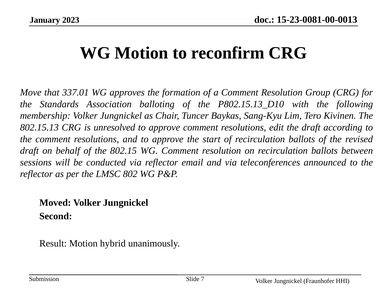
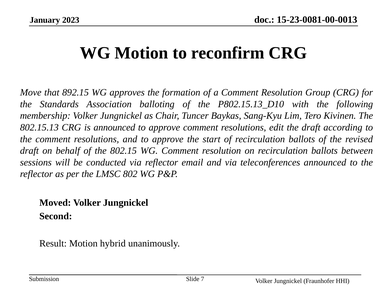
337.01: 337.01 -> 892.15
is unresolved: unresolved -> announced
